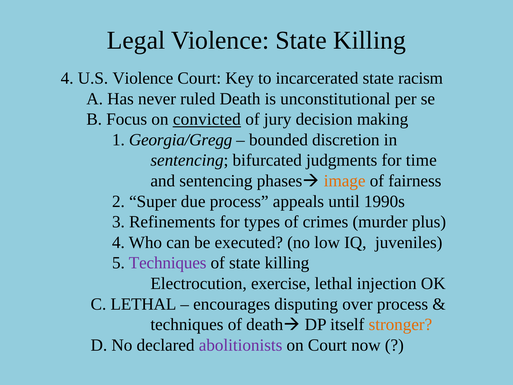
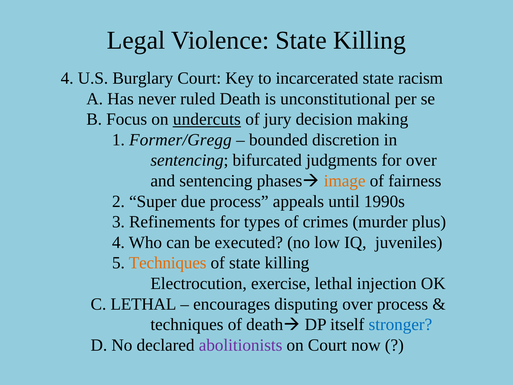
U.S Violence: Violence -> Burglary
convicted: convicted -> undercuts
Georgia/Gregg: Georgia/Gregg -> Former/Gregg
for time: time -> over
Techniques at (168, 263) colour: purple -> orange
stronger colour: orange -> blue
